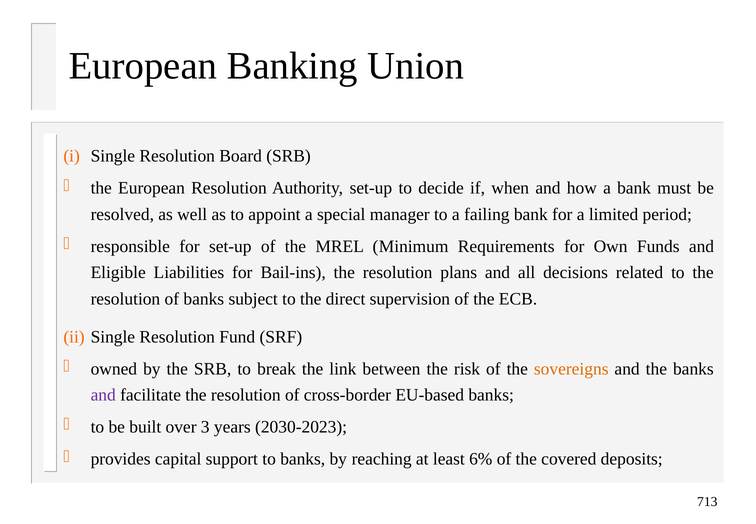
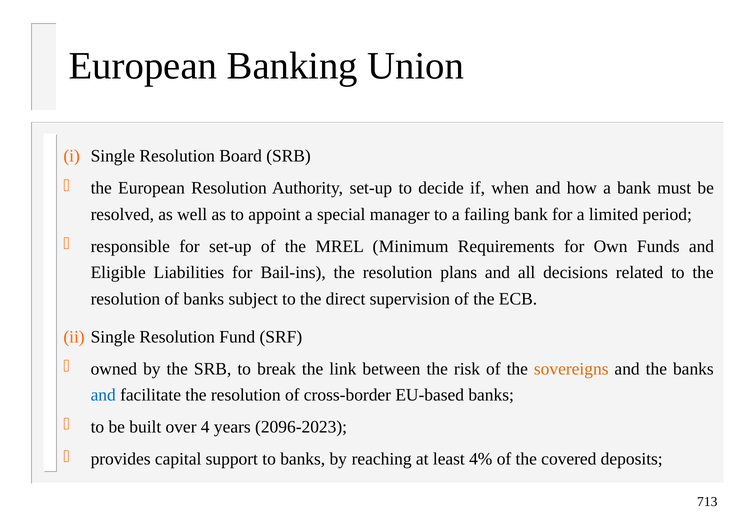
and at (103, 395) colour: purple -> blue
3: 3 -> 4
2030-2023: 2030-2023 -> 2096-2023
6%: 6% -> 4%
